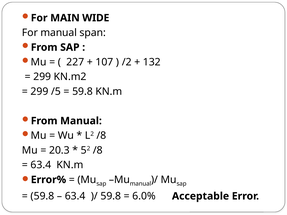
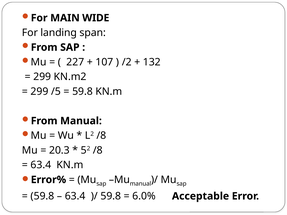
For manual: manual -> landing
